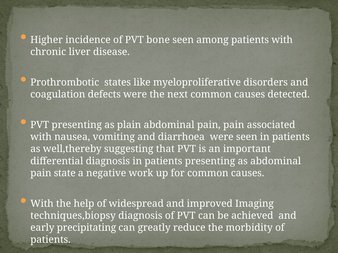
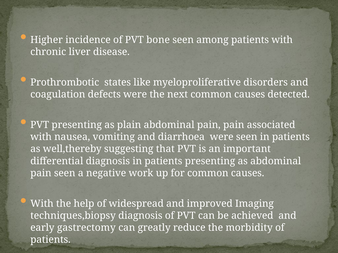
pain state: state -> seen
precipitating: precipitating -> gastrectomy
